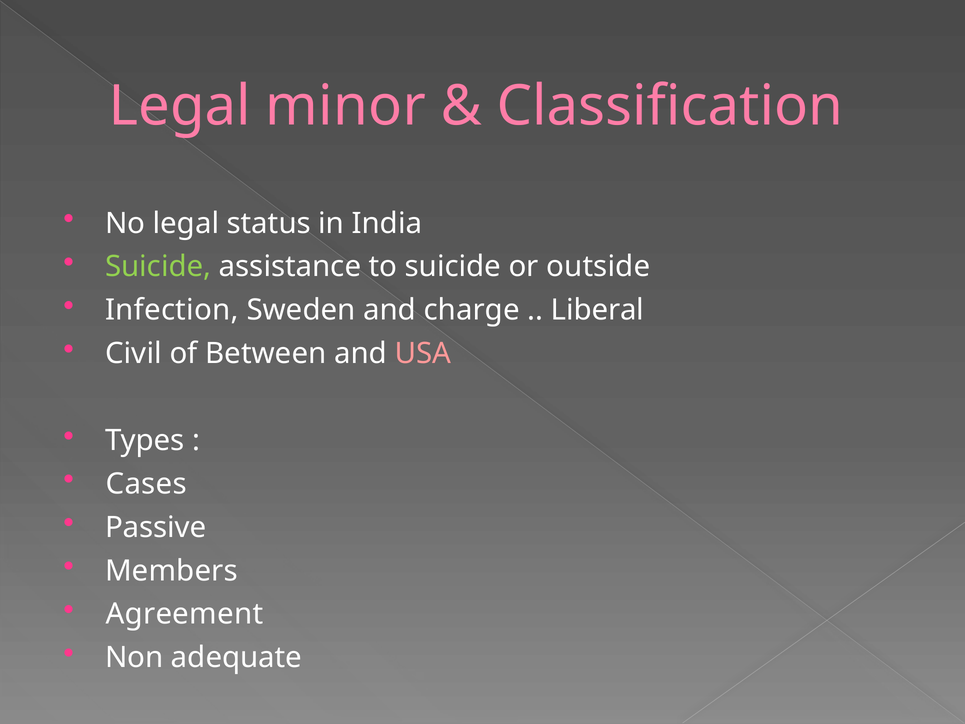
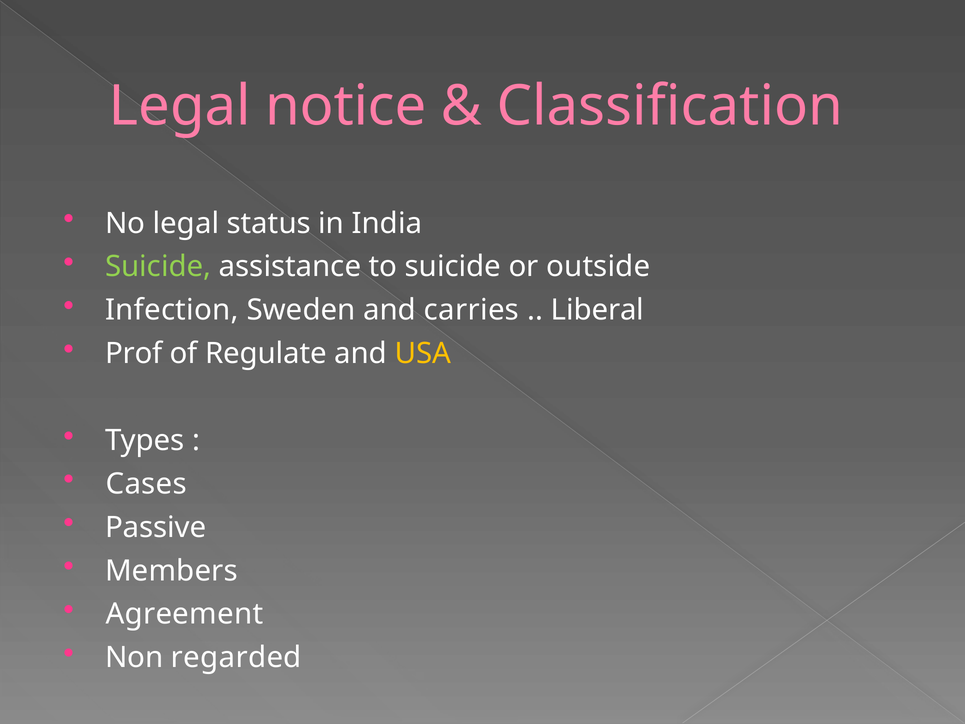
minor: minor -> notice
charge: charge -> carries
Civil: Civil -> Prof
Between: Between -> Regulate
USA colour: pink -> yellow
adequate: adequate -> regarded
